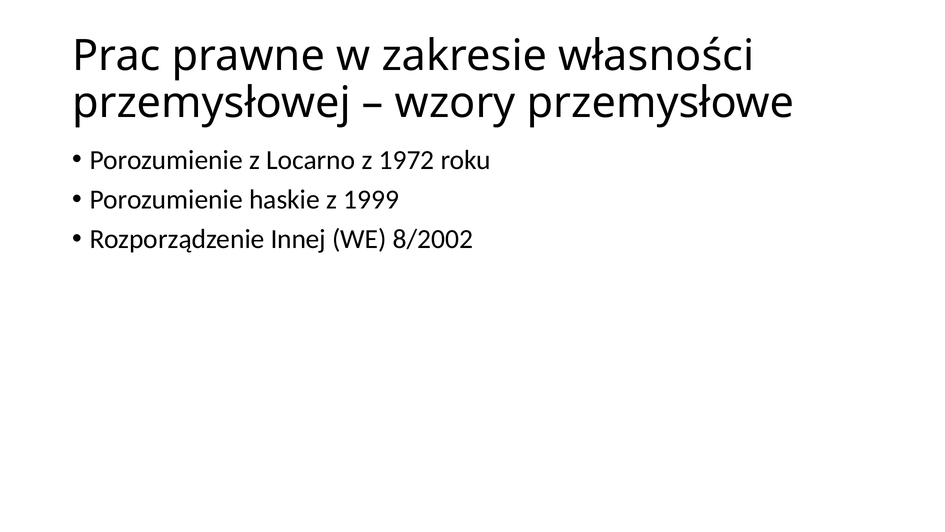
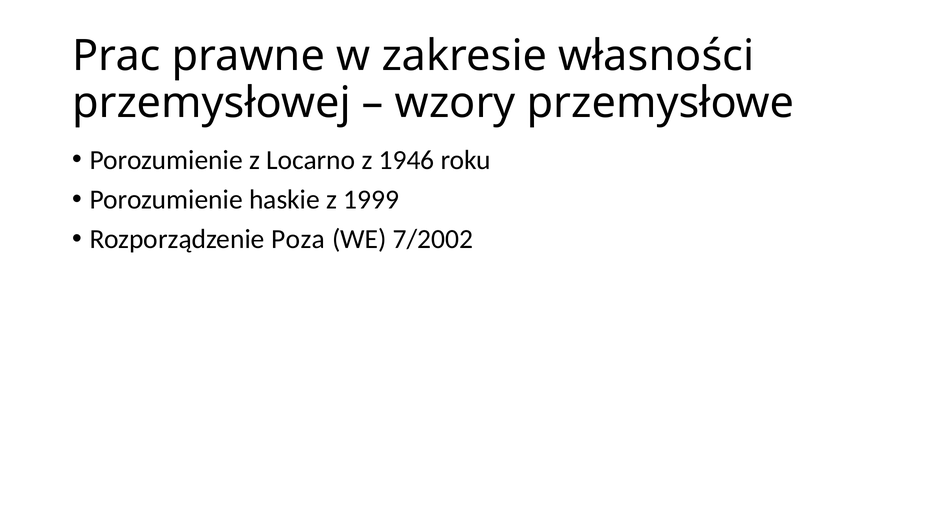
1972: 1972 -> 1946
Innej: Innej -> Poza
8/2002: 8/2002 -> 7/2002
